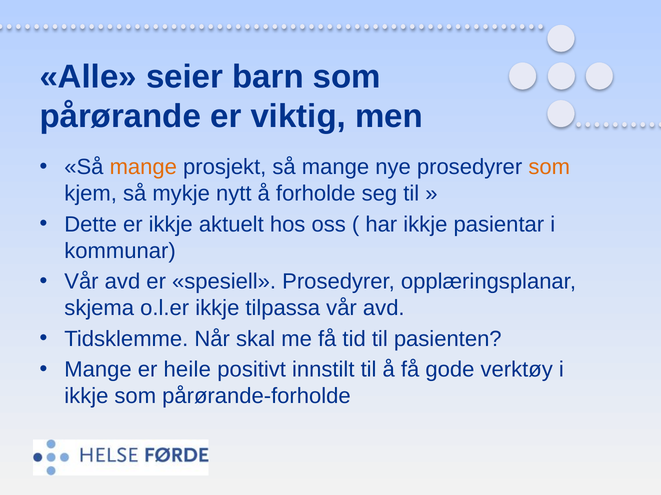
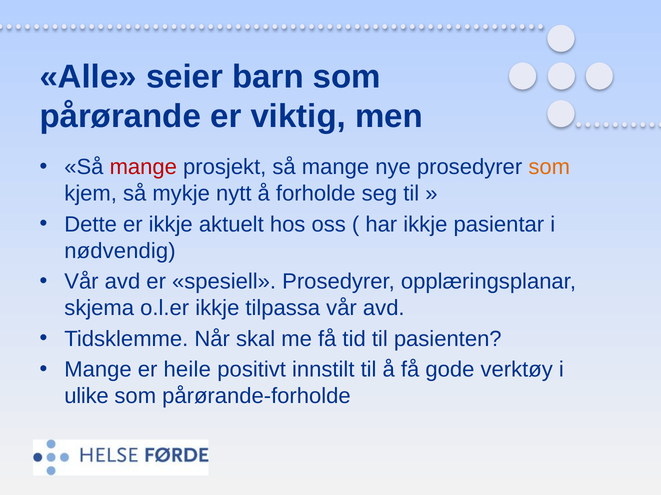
mange at (143, 167) colour: orange -> red
kommunar: kommunar -> nødvendig
ikkje at (86, 397): ikkje -> ulike
